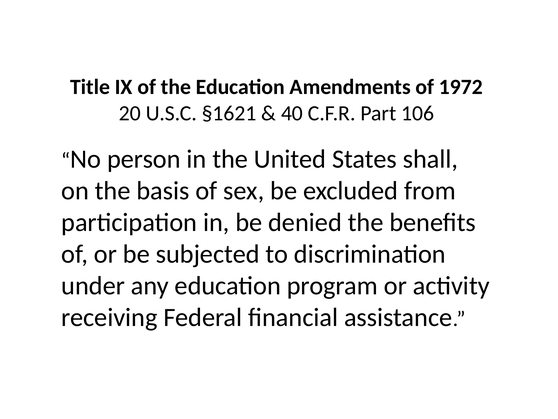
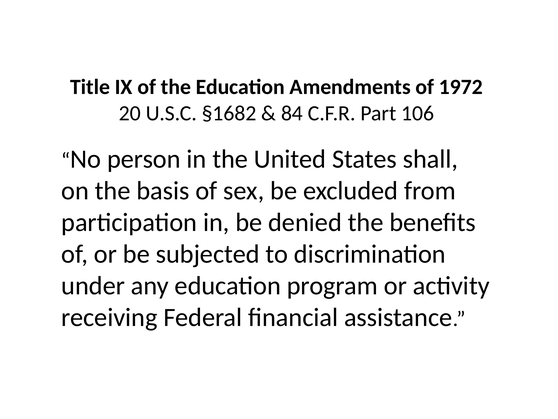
§1621: §1621 -> §1682
40: 40 -> 84
